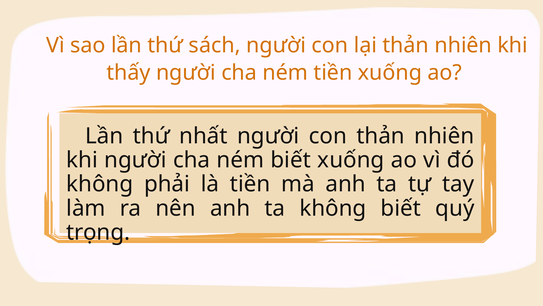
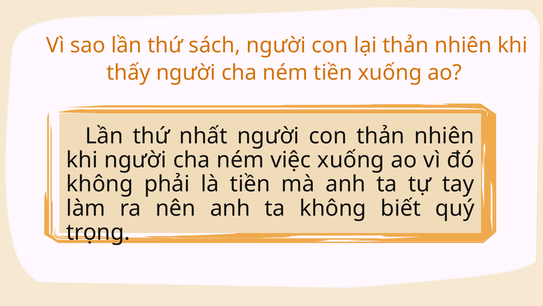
ném biết: biết -> việc
